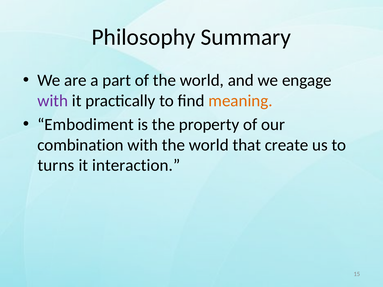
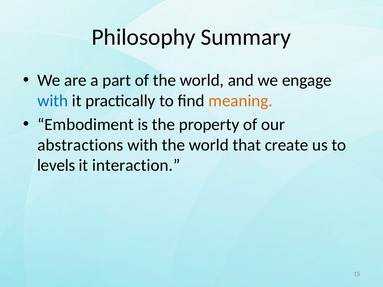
with at (53, 101) colour: purple -> blue
combination: combination -> abstractions
turns: turns -> levels
